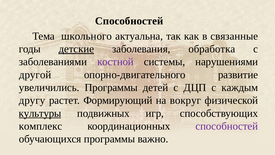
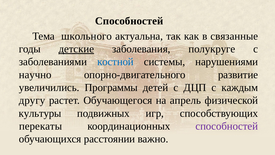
обработка: обработка -> полукруге
костной colour: purple -> blue
другой: другой -> научно
Формирующий: Формирующий -> Обучающегося
вокруг: вокруг -> апрель
культуры underline: present -> none
комплекс: комплекс -> перекаты
обучающихся программы: программы -> расстоянии
